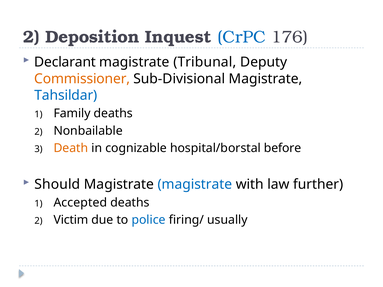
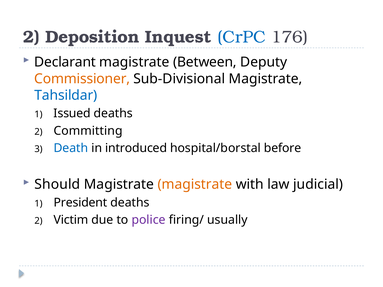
Tribunal: Tribunal -> Between
Family: Family -> Issued
Nonbailable: Nonbailable -> Committing
Death colour: orange -> blue
cognizable: cognizable -> introduced
magistrate at (195, 184) colour: blue -> orange
further: further -> judicial
Accepted: Accepted -> President
police colour: blue -> purple
